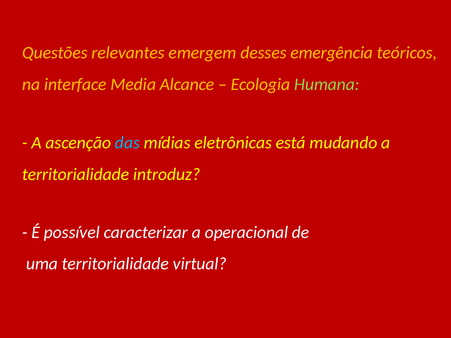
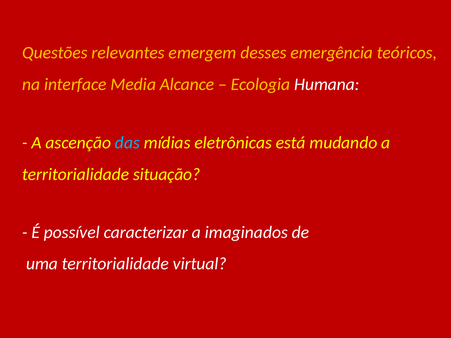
Humana colour: light green -> white
introduz: introduz -> situação
operacional: operacional -> imaginados
